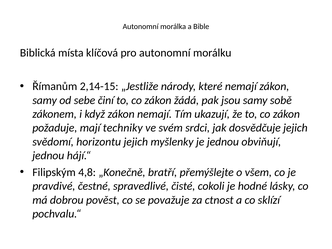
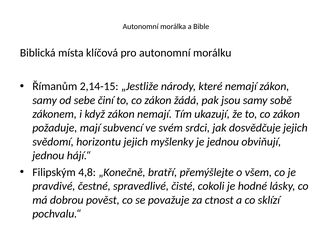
techniky: techniky -> subvencí
